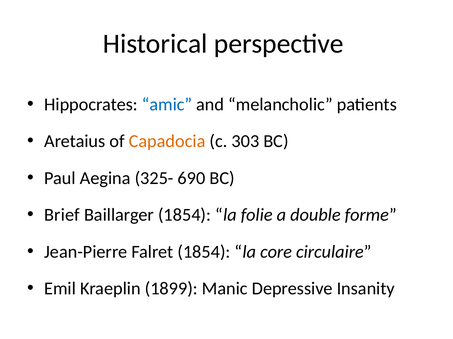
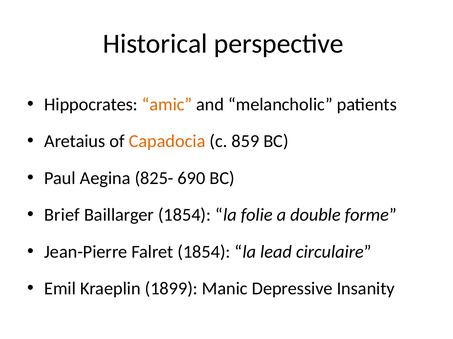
amic colour: blue -> orange
303: 303 -> 859
325-: 325- -> 825-
core: core -> lead
